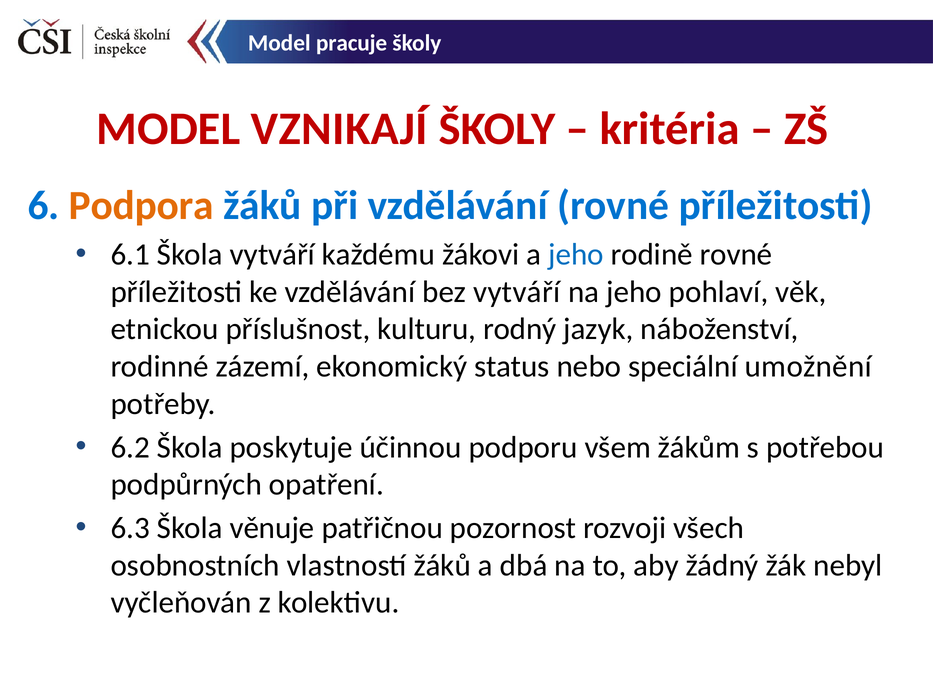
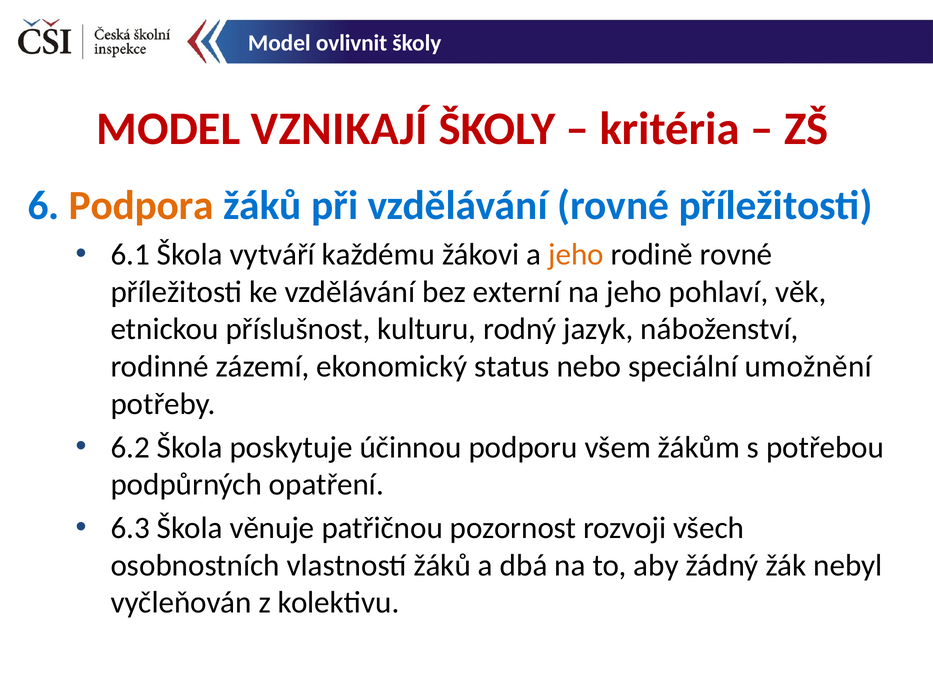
pracuje: pracuje -> ovlivnit
jeho at (576, 255) colour: blue -> orange
bez vytváří: vytváří -> externí
